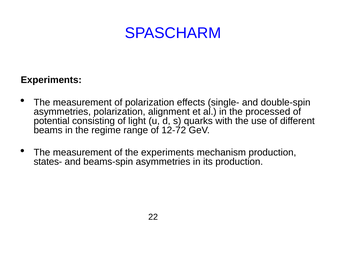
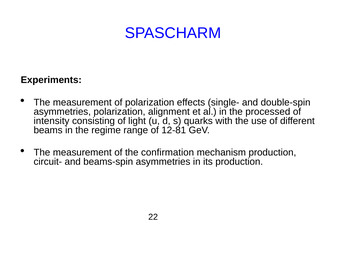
potential: potential -> intensity
12-72: 12-72 -> 12-81
the experiments: experiments -> confirmation
states-: states- -> circuit-
